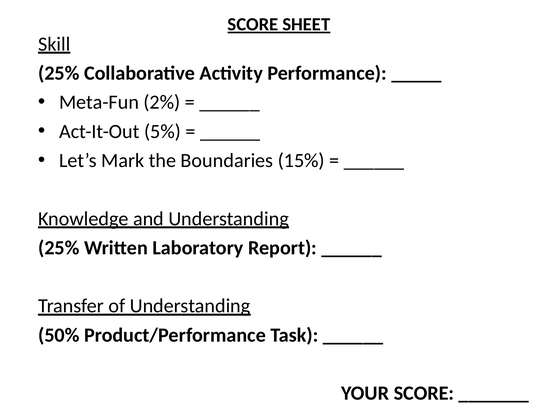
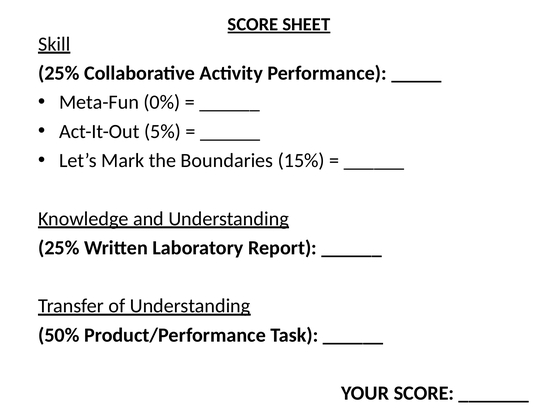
2%: 2% -> 0%
